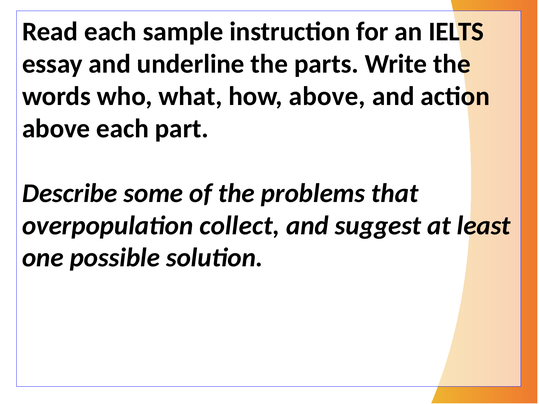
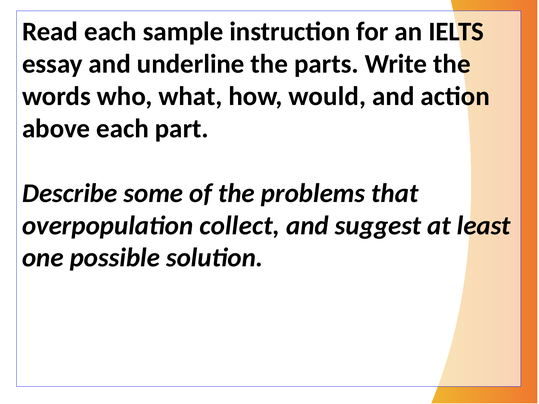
how above: above -> would
